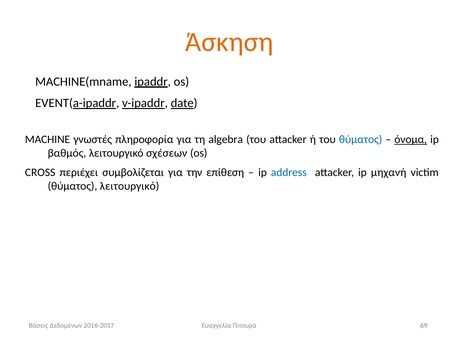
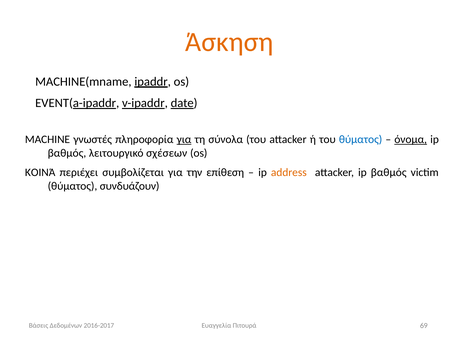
για at (184, 139) underline: none -> present
algebra: algebra -> σύνολα
CROSS: CROSS -> ΚΟΙΝΆ
address colour: blue -> orange
attacker ip μηχανή: μηχανή -> βαθμός
θύματος λειτουργικό: λειτουργικό -> συνδυάζουν
